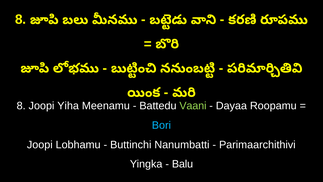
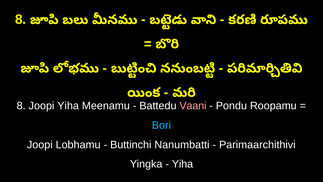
Vaani colour: light green -> pink
Dayaa: Dayaa -> Pondu
Balu at (183, 164): Balu -> Yiha
